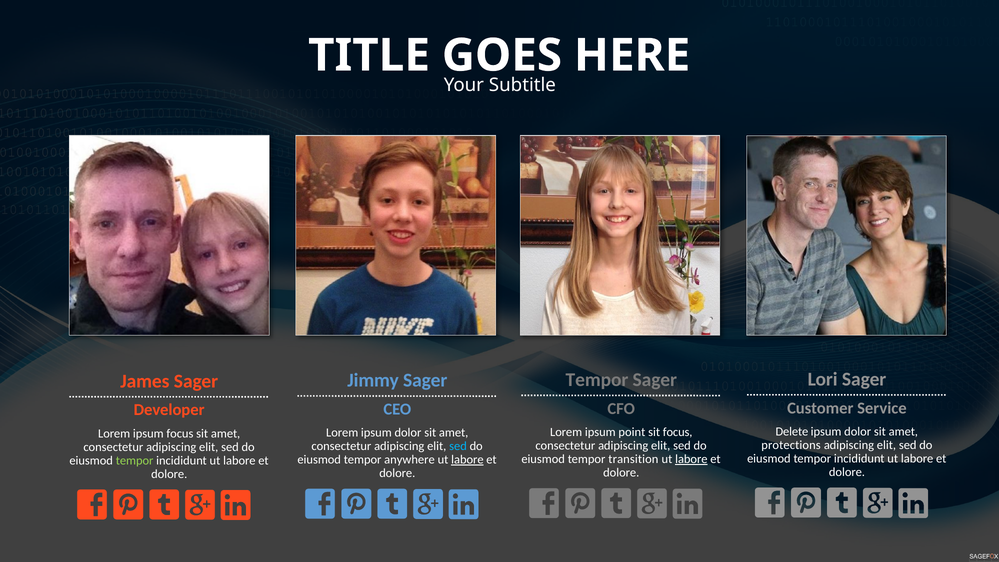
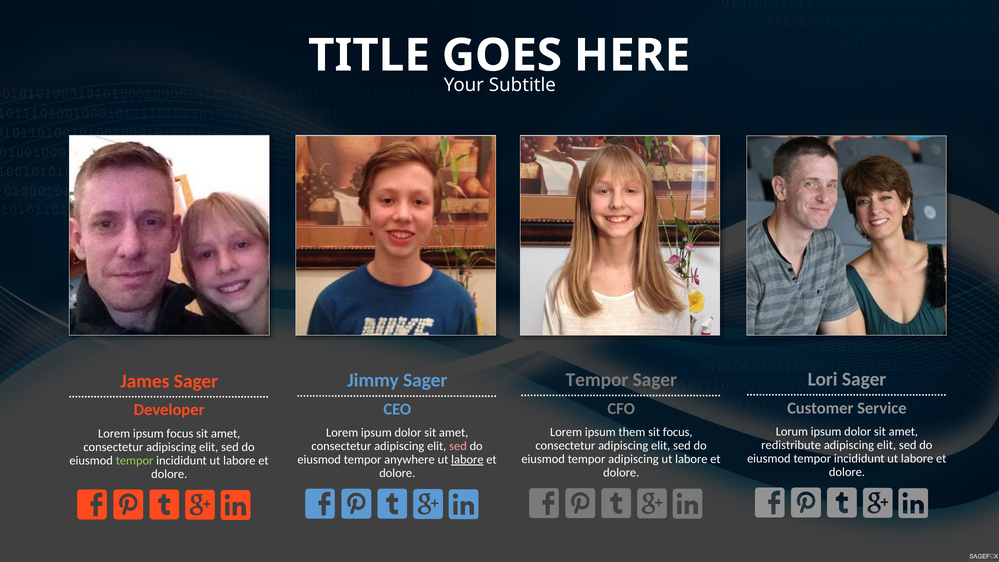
Delete: Delete -> Lorum
point: point -> them
protections: protections -> redistribute
sed at (458, 446) colour: light blue -> pink
tempor transition: transition -> adipiscing
labore at (691, 459) underline: present -> none
